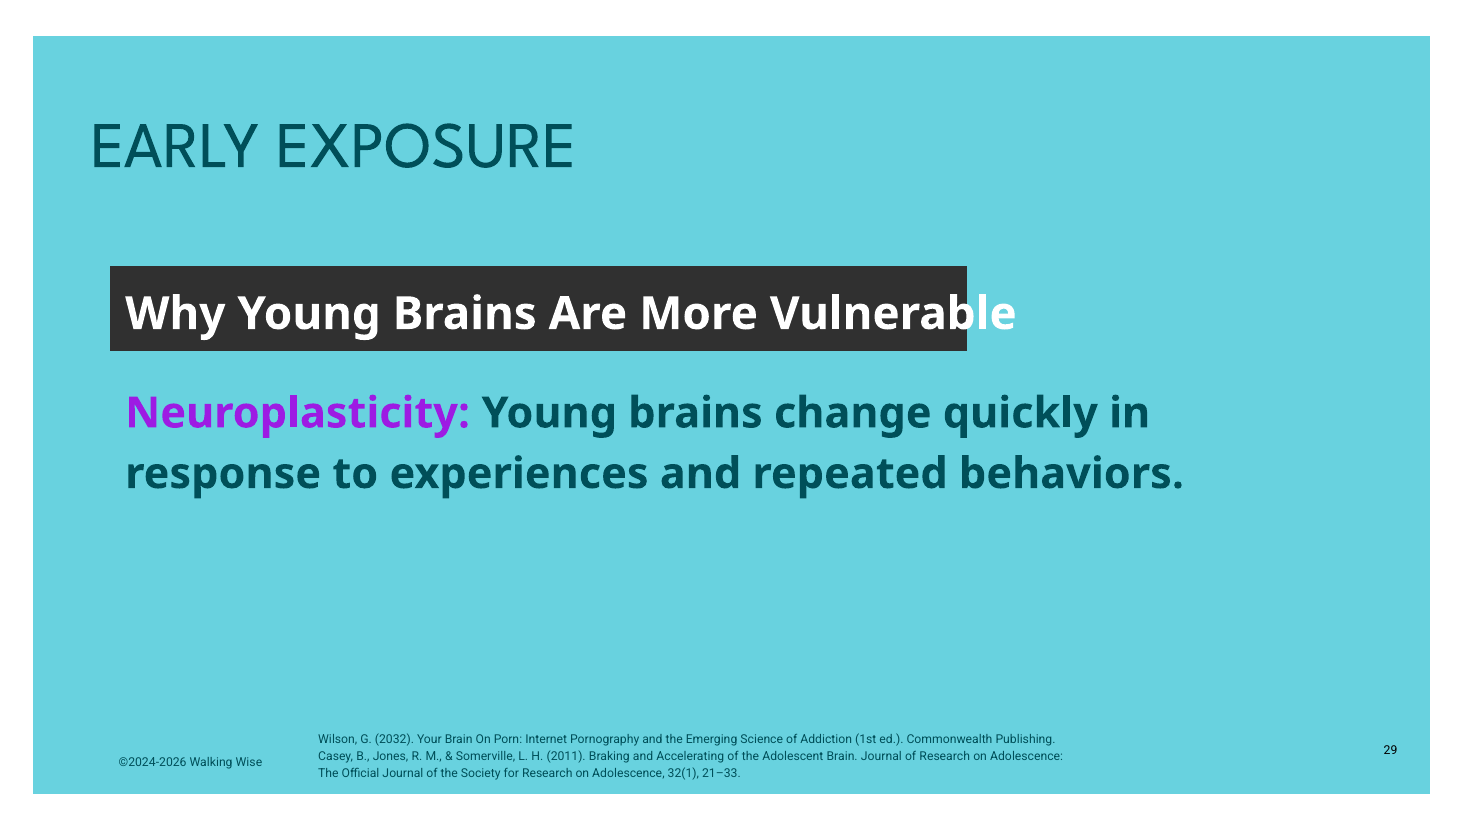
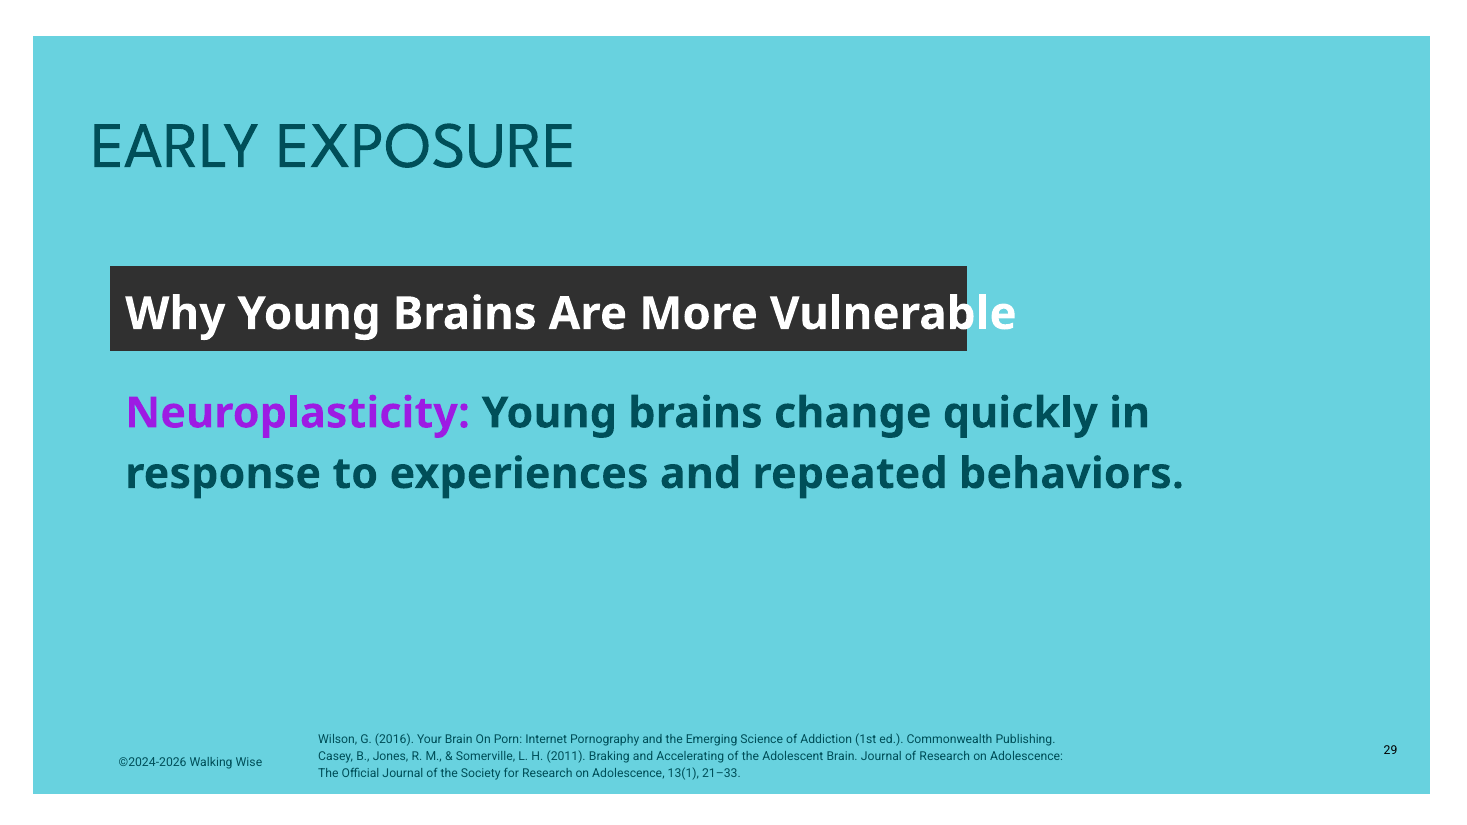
2032: 2032 -> 2016
32(1: 32(1 -> 13(1
